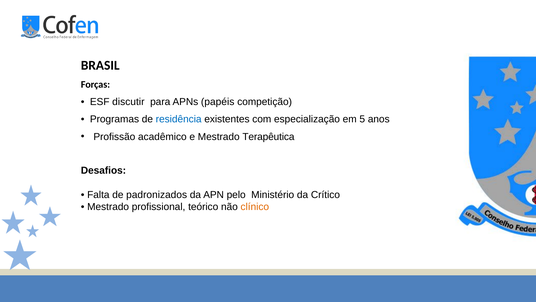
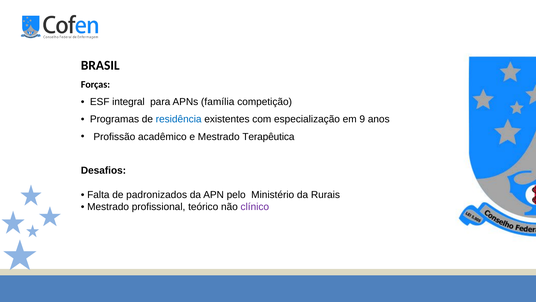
discutir: discutir -> integral
papéis: papéis -> família
5: 5 -> 9
Crítico: Crítico -> Rurais
clínico colour: orange -> purple
